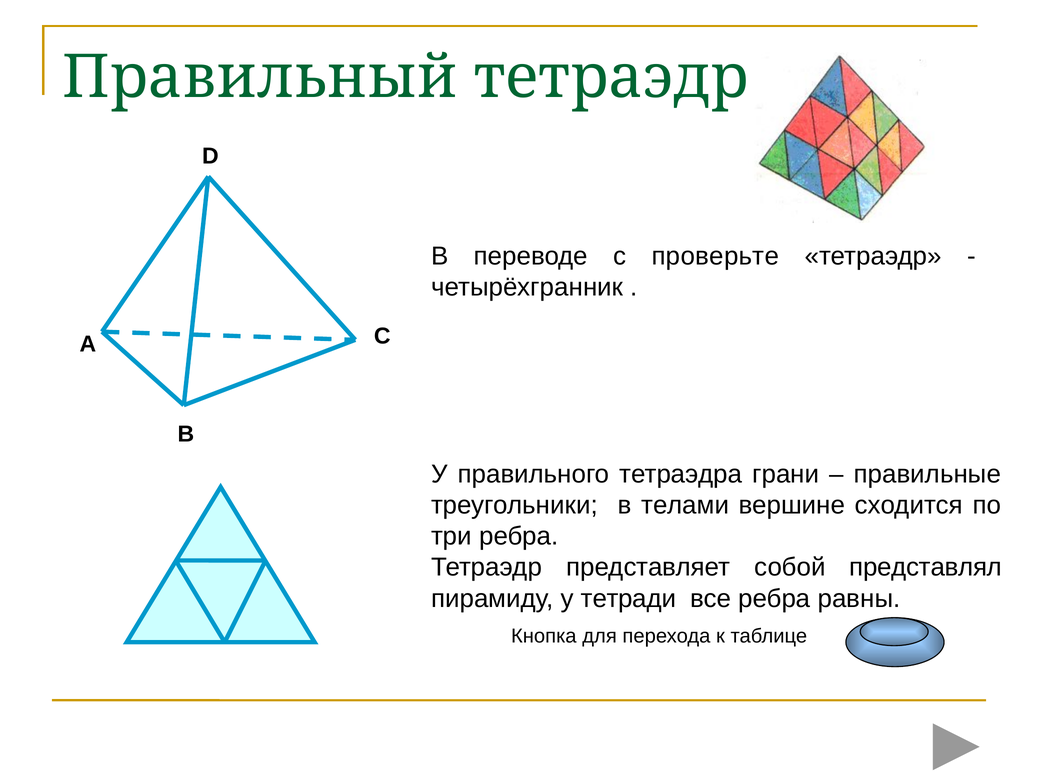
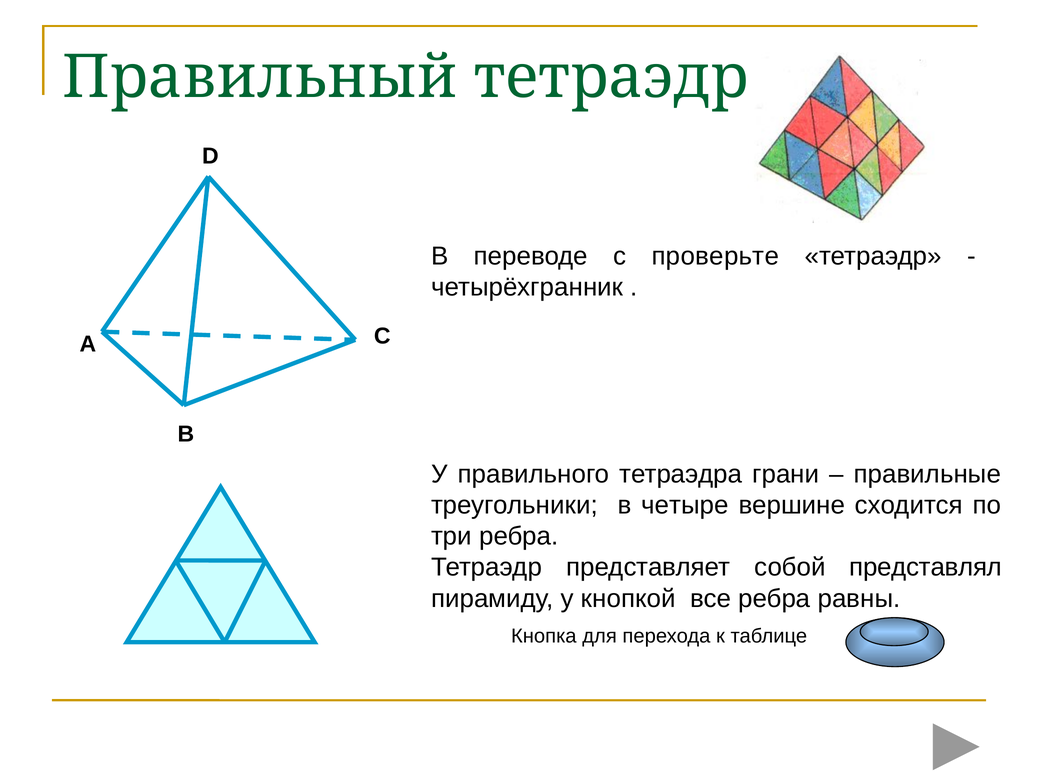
телами: телами -> четыре
тетради: тетради -> кнопкой
